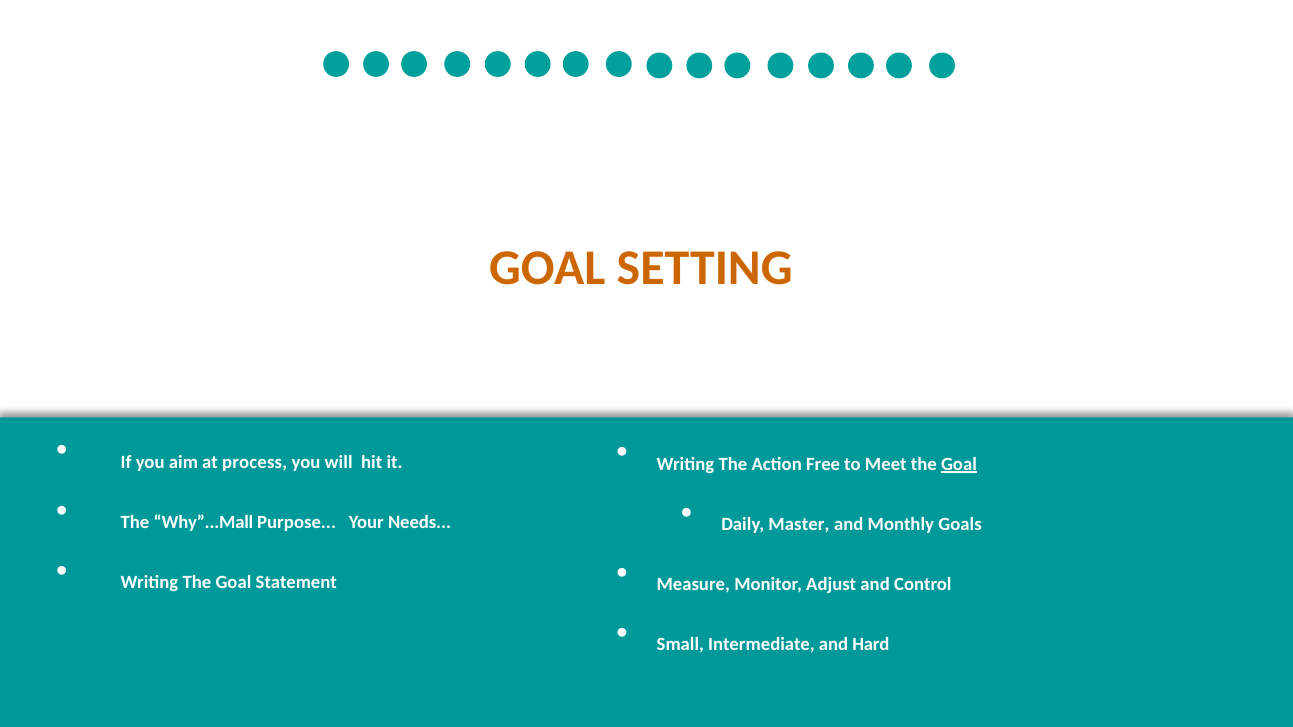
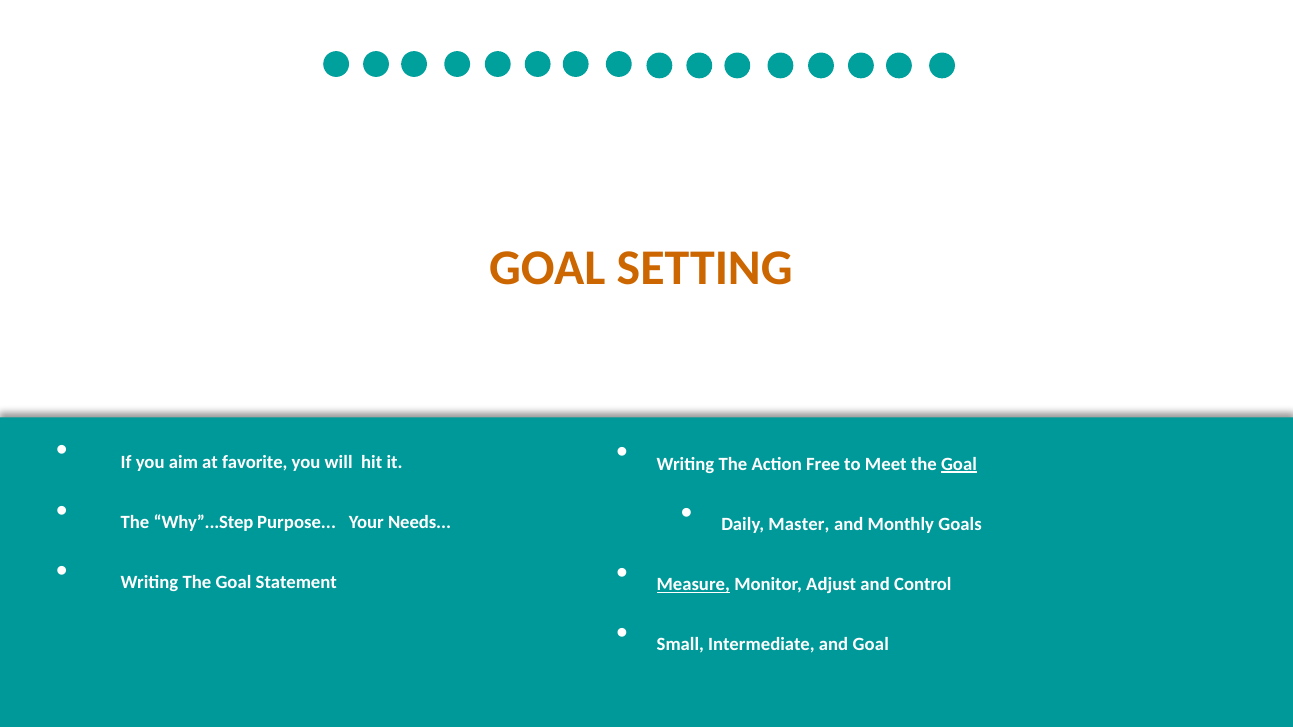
process: process -> favorite
Why”...Mall: Why”...Mall -> Why”...Step
Measure underline: none -> present
and Hard: Hard -> Goal
